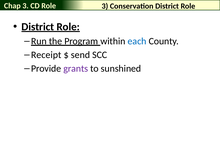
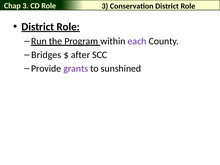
each colour: blue -> purple
Receipt: Receipt -> Bridges
send: send -> after
